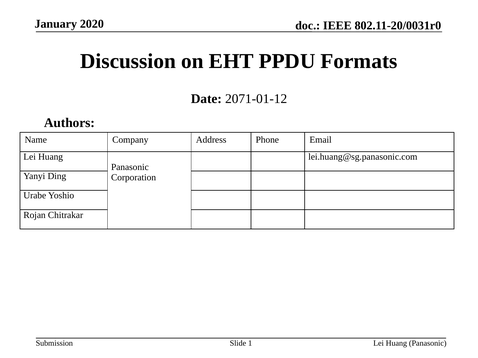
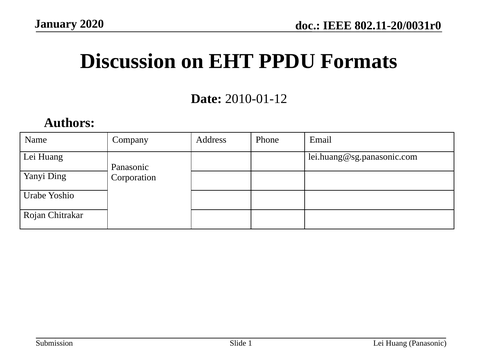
2071-01-12: 2071-01-12 -> 2010-01-12
